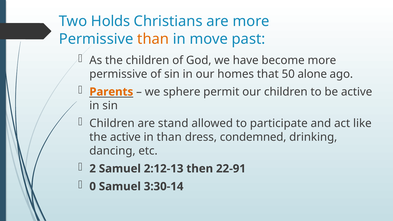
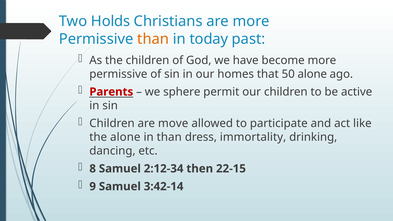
move: move -> today
Parents colour: orange -> red
stand: stand -> move
the active: active -> alone
condemned: condemned -> immortality
2: 2 -> 8
2:12-13: 2:12-13 -> 2:12-34
22-91: 22-91 -> 22-15
0: 0 -> 9
3:30-14: 3:30-14 -> 3:42-14
